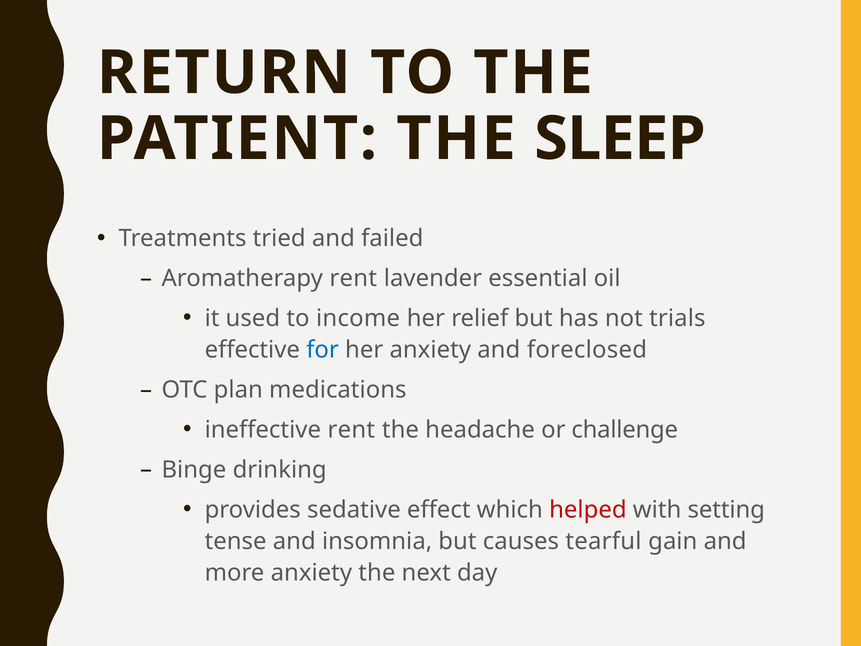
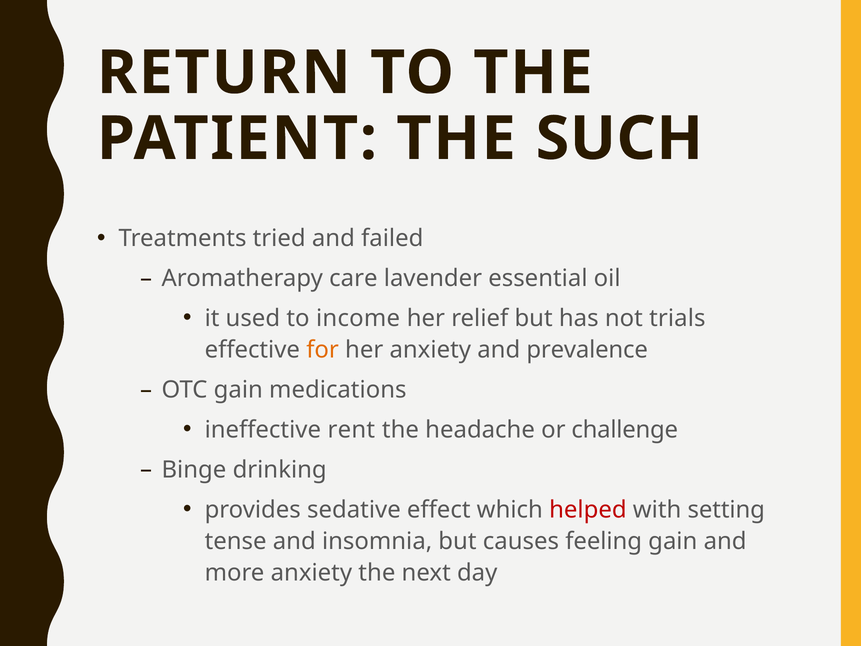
SLEEP: SLEEP -> SUCH
Aromatherapy rent: rent -> care
for colour: blue -> orange
foreclosed: foreclosed -> prevalence
OTC plan: plan -> gain
tearful: tearful -> feeling
